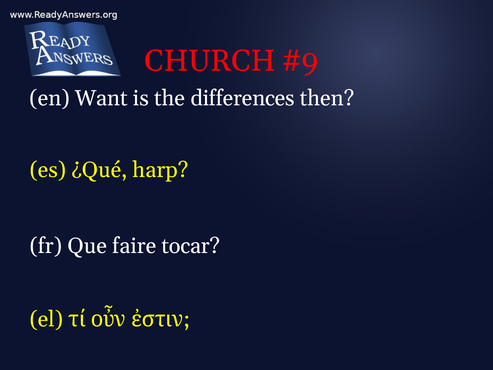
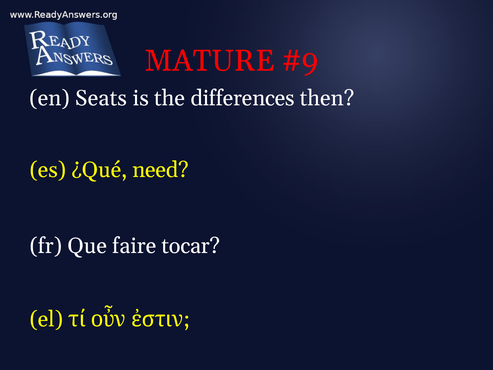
CHURCH: CHURCH -> MATURE
Want: Want -> Seats
harp: harp -> need
